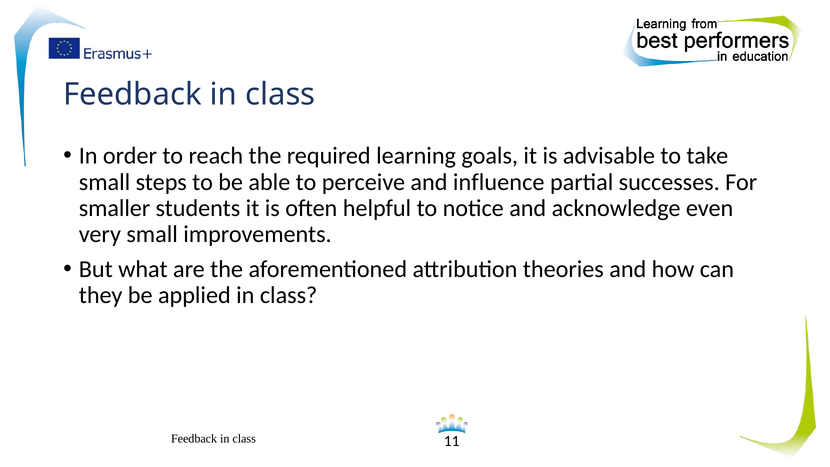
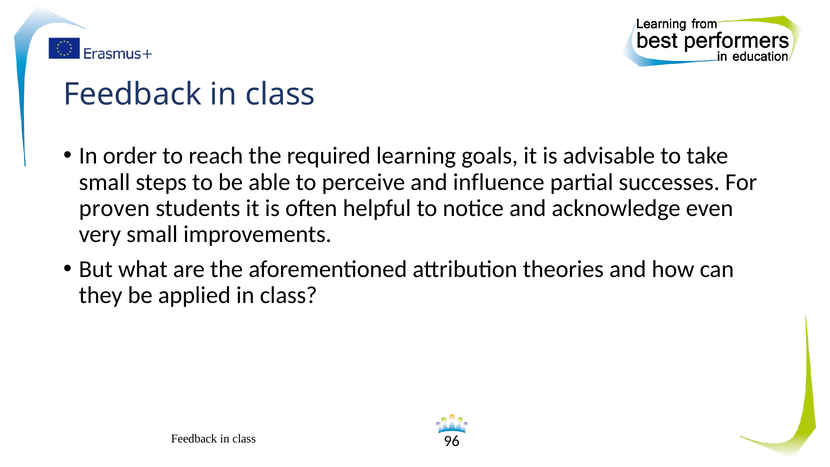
smaller: smaller -> proven
11: 11 -> 96
